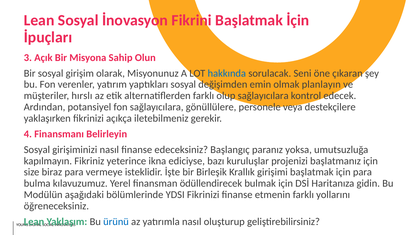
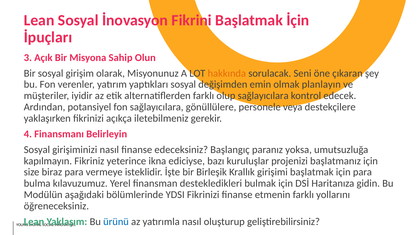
hakkında colour: blue -> orange
hırslı: hırslı -> iyidir
ödüllendirecek: ödüllendirecek -> destekledikleri
